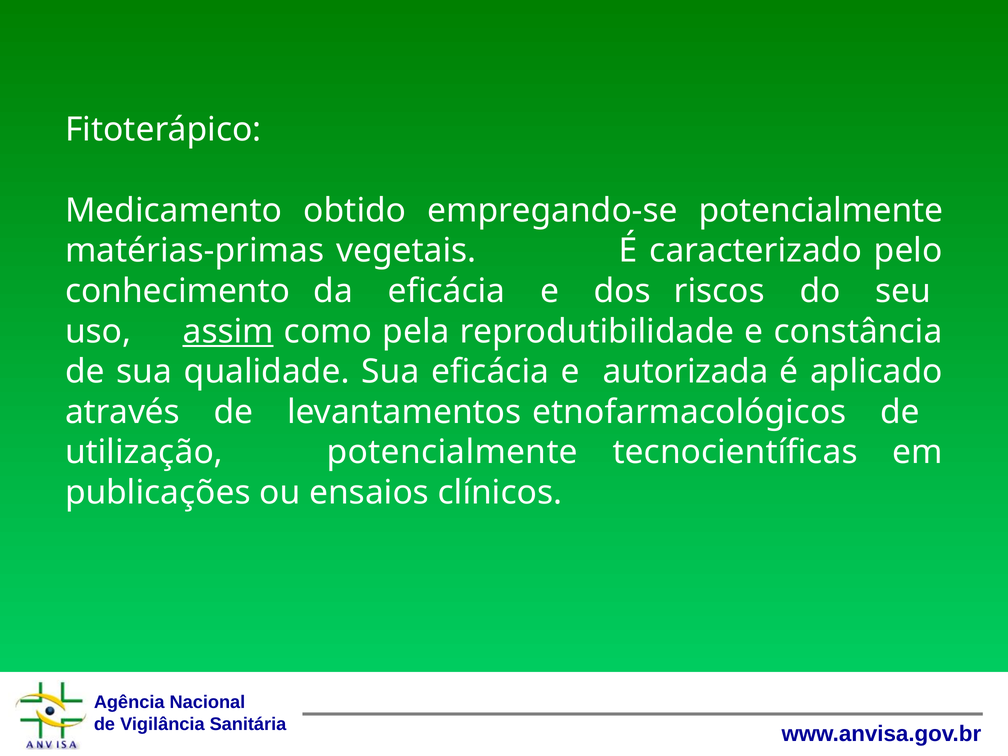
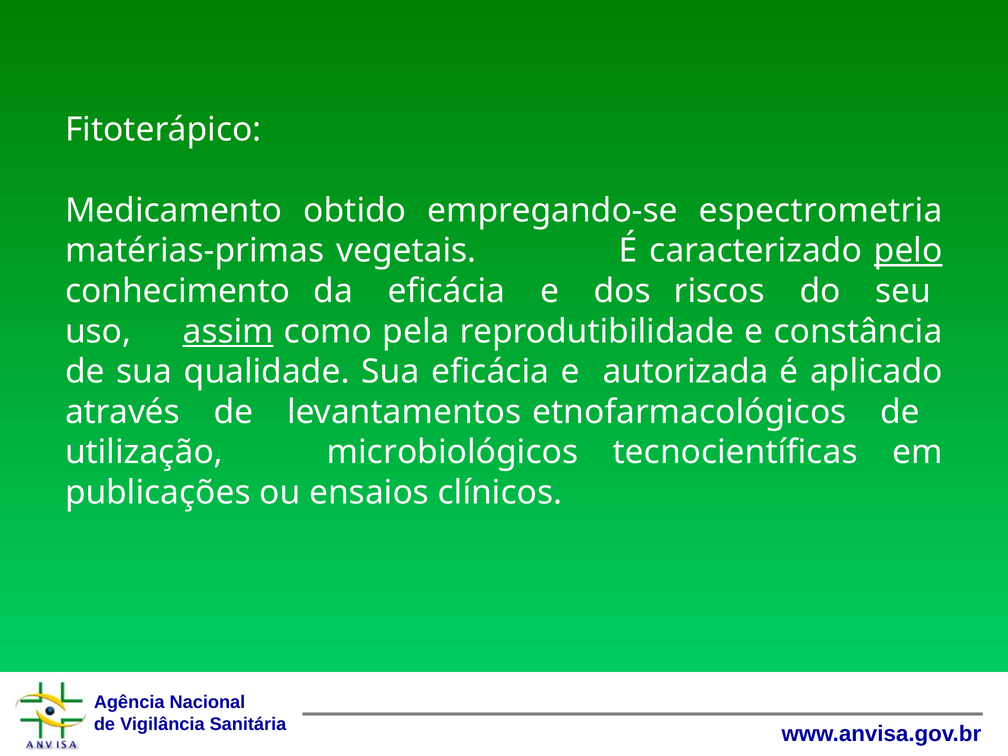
empregando-se potencialmente: potencialmente -> espectrometria
pelo underline: none -> present
utilização potencialmente: potencialmente -> microbiológicos
